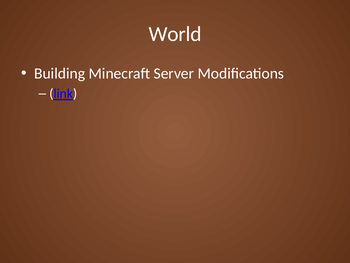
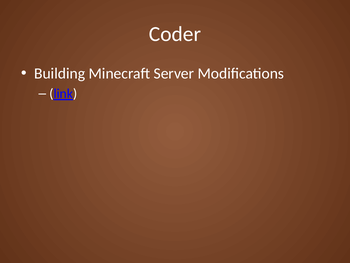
World: World -> Coder
